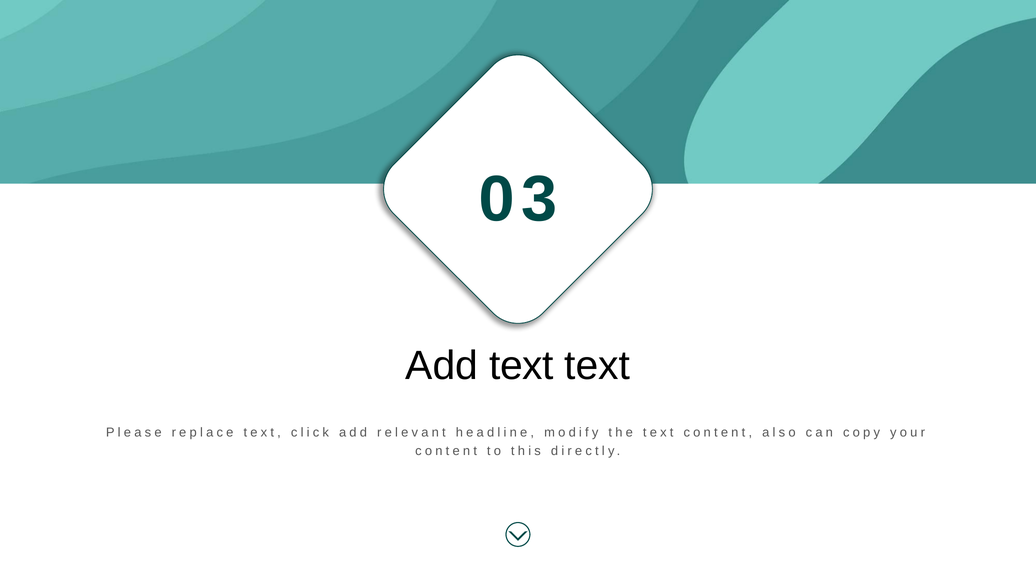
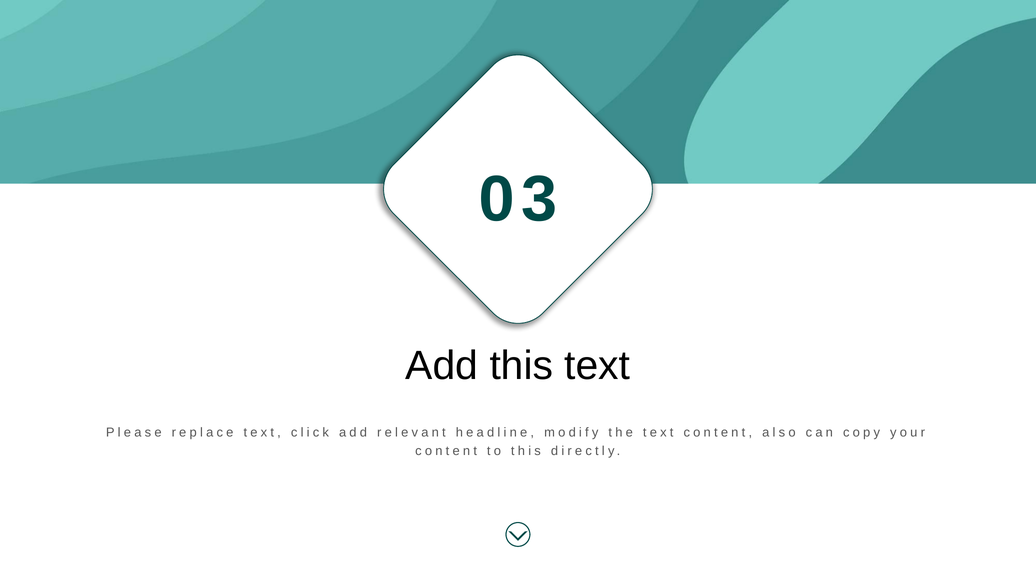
Add text: text -> this
